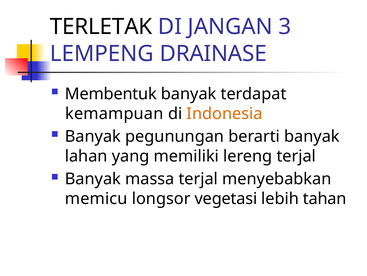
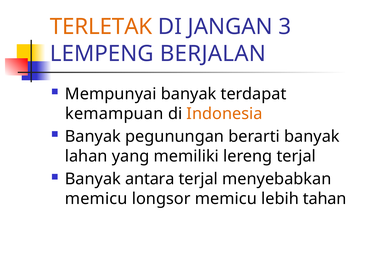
TERLETAK colour: black -> orange
DRAINASE: DRAINASE -> BERJALAN
Membentuk: Membentuk -> Mempunyai
massa: massa -> antara
longsor vegetasi: vegetasi -> memicu
